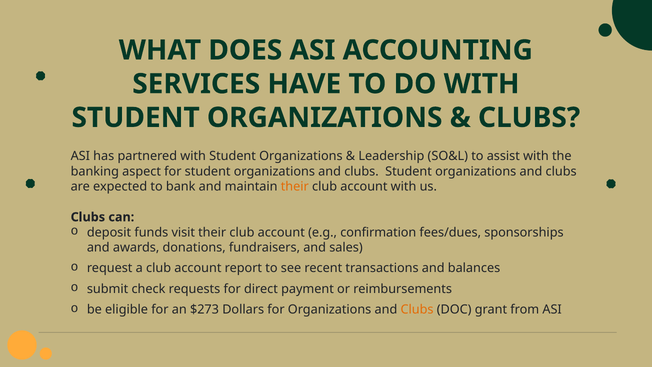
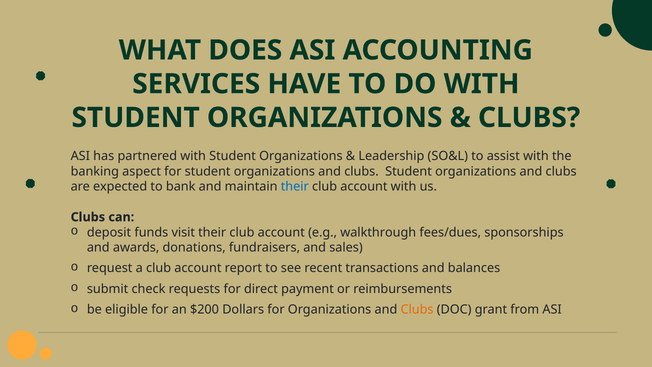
their at (295, 187) colour: orange -> blue
confirmation: confirmation -> walkthrough
$273: $273 -> $200
